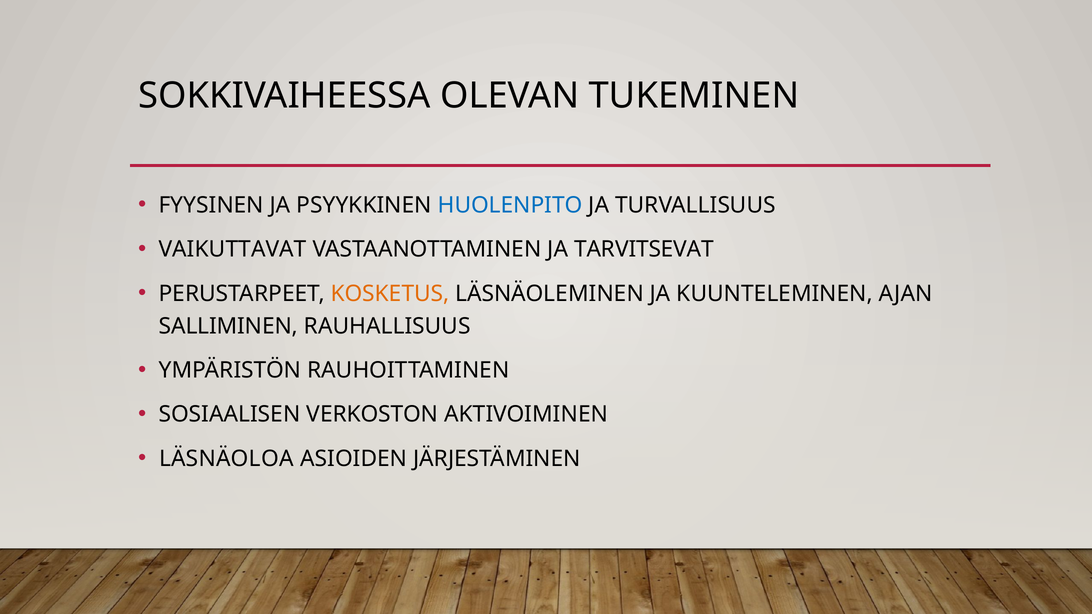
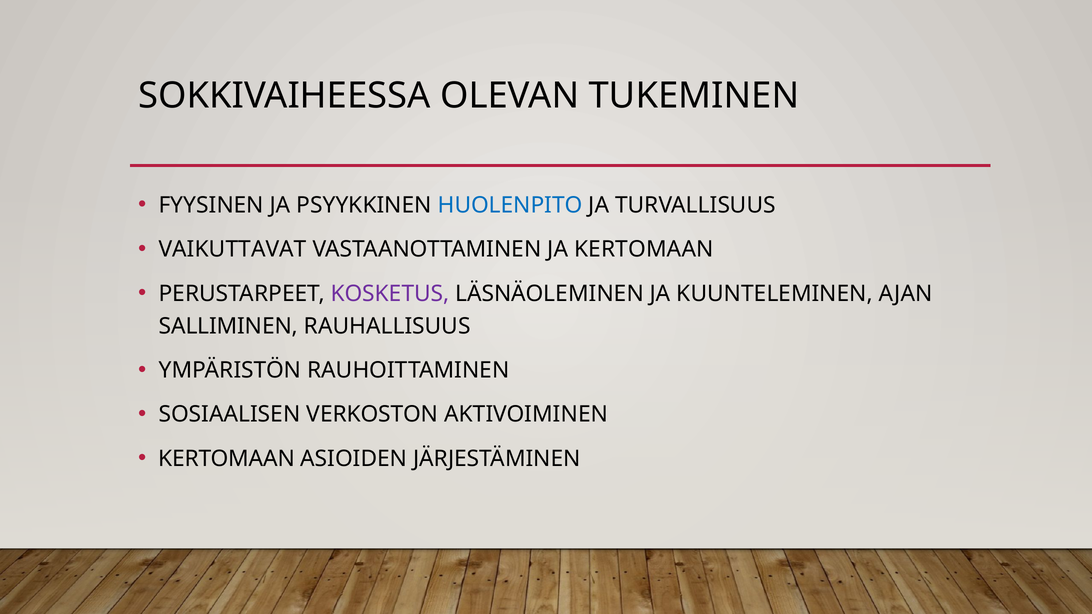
JA TARVITSEVAT: TARVITSEVAT -> KERTOMAAN
KOSKETUS colour: orange -> purple
LÄSNÄOLOA at (226, 459): LÄSNÄOLOA -> KERTOMAAN
